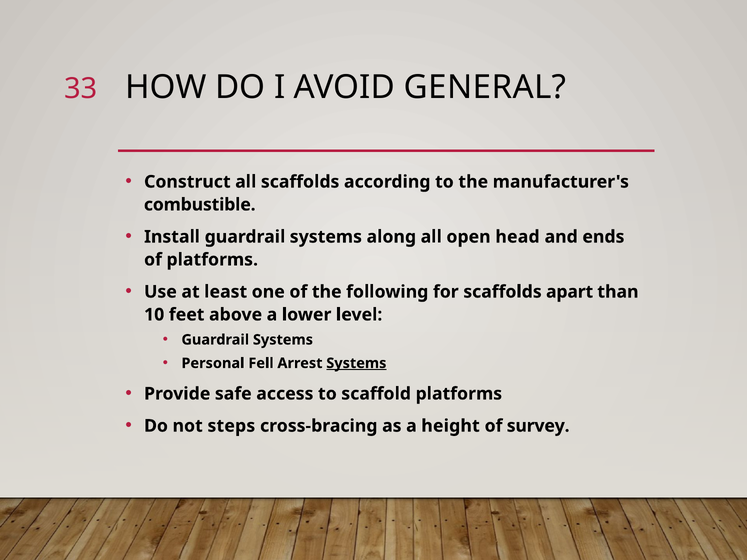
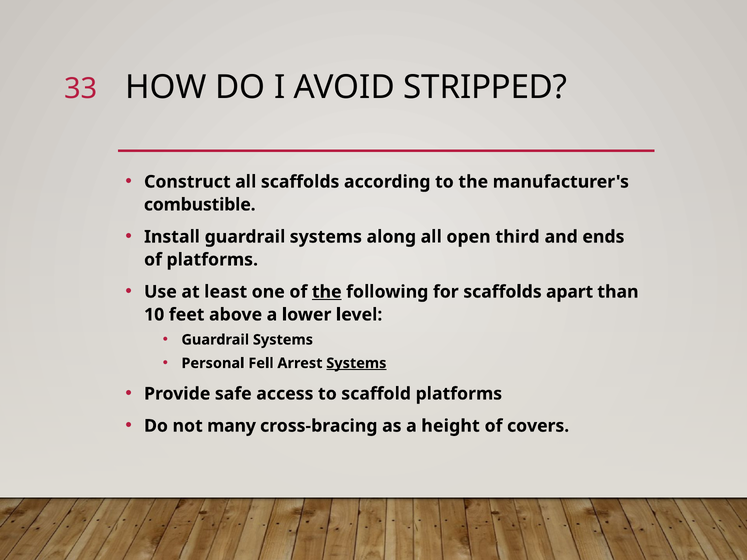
GENERAL: GENERAL -> STRIPPED
head: head -> third
the at (327, 292) underline: none -> present
steps: steps -> many
survey: survey -> covers
